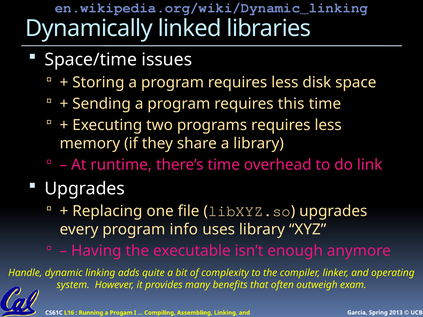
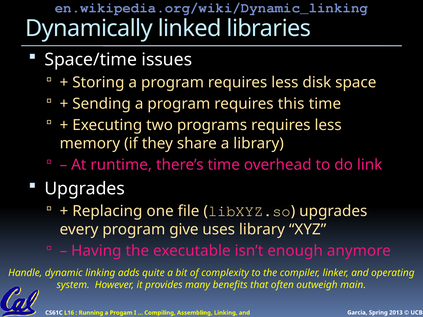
info: info -> give
exam: exam -> main
